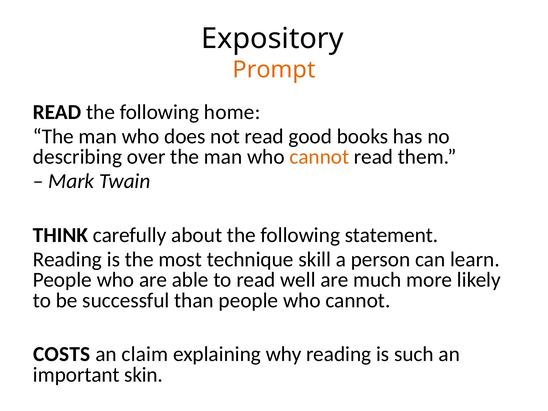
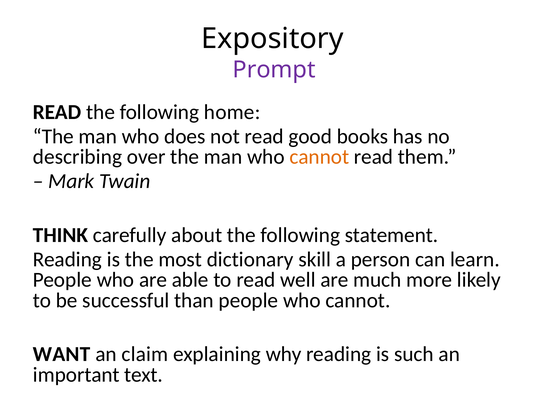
Prompt colour: orange -> purple
technique: technique -> dictionary
COSTS: COSTS -> WANT
skin: skin -> text
